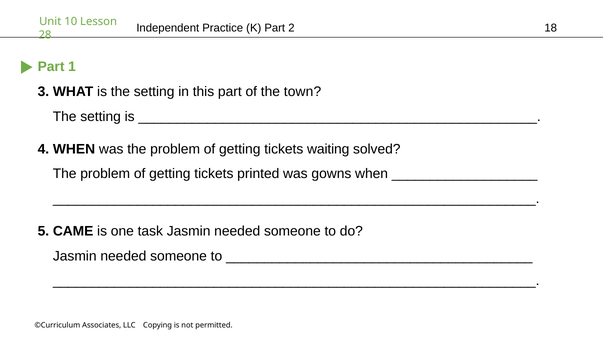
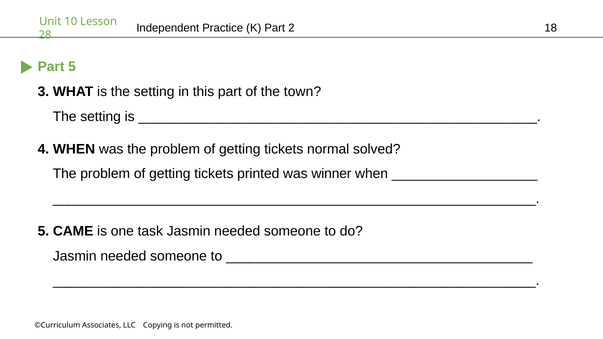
Part 1: 1 -> 5
waiting: waiting -> normal
gowns: gowns -> winner
